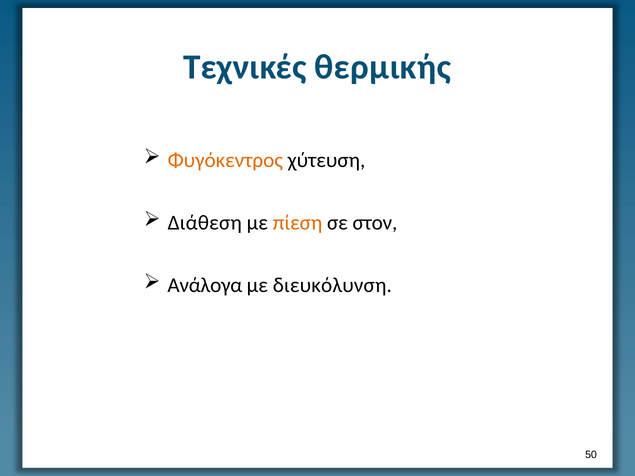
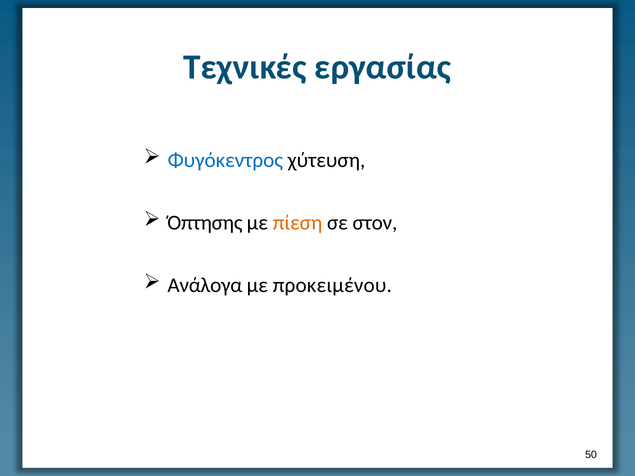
θερμικής: θερμικής -> εργασίας
Φυγόκεντρος colour: orange -> blue
Διάθεση: Διάθεση -> Όπτησης
διευκόλυνση: διευκόλυνση -> προκειμένου
